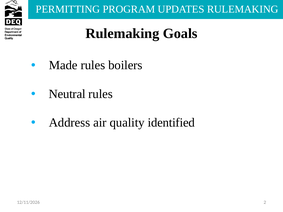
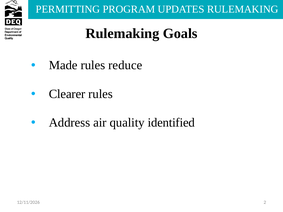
boilers: boilers -> reduce
Neutral: Neutral -> Clearer
